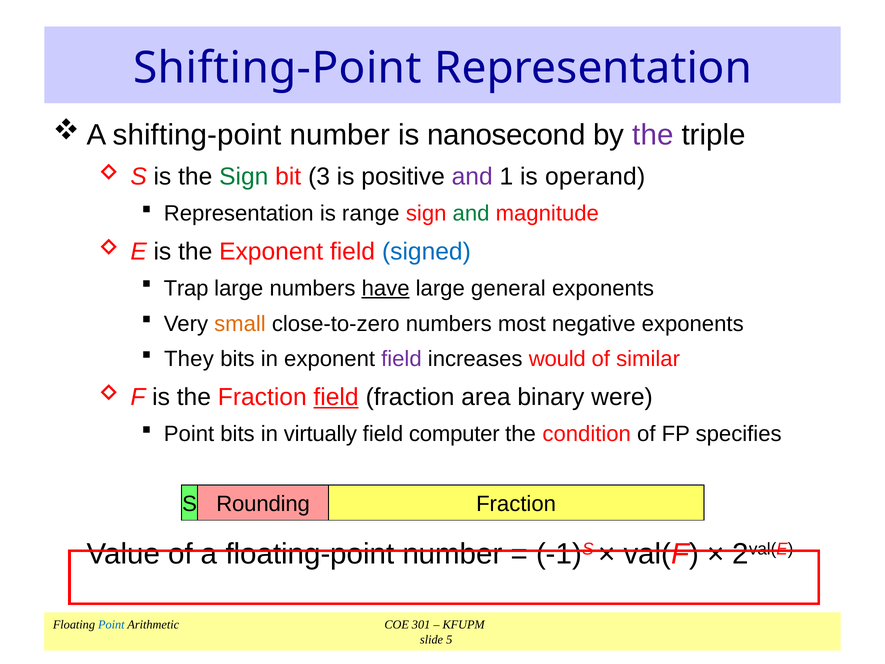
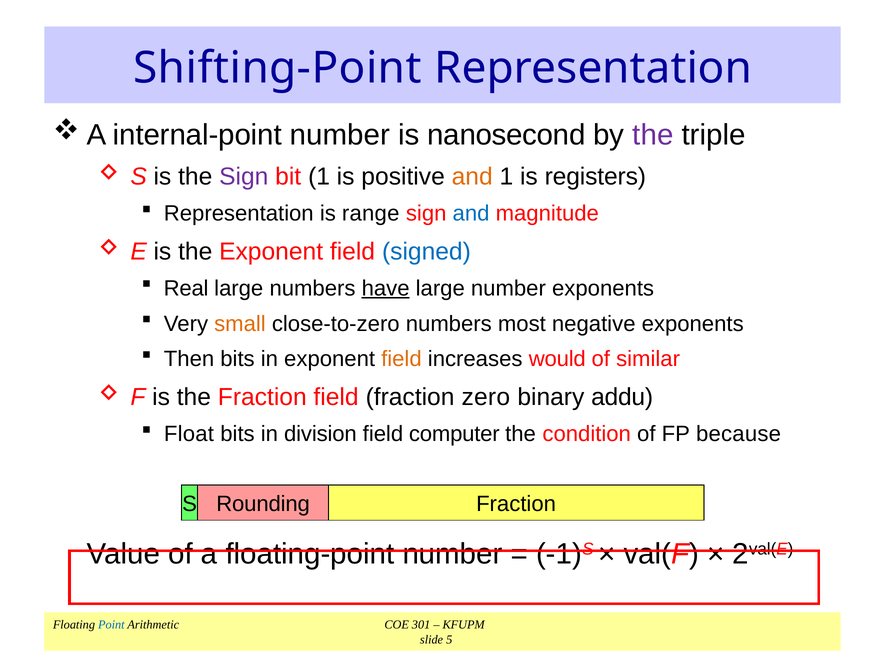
shifting-point at (197, 135): shifting-point -> internal-point
Sign at (244, 177) colour: green -> purple
bit 3: 3 -> 1
and at (472, 177) colour: purple -> orange
operand: operand -> registers
and at (471, 213) colour: green -> blue
Trap: Trap -> Real
large general: general -> number
They: They -> Then
field at (401, 359) colour: purple -> orange
field at (336, 397) underline: present -> none
area: area -> zero
were: were -> addu
Point at (189, 434): Point -> Float
virtually: virtually -> division
specifies: specifies -> because
